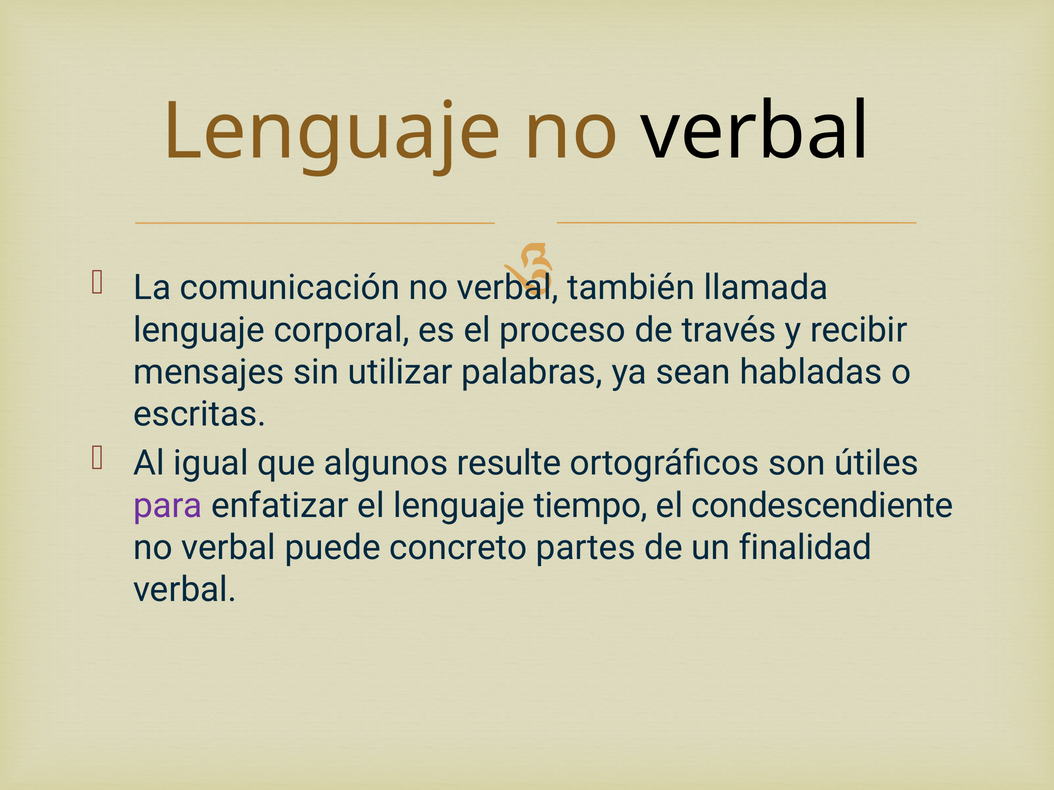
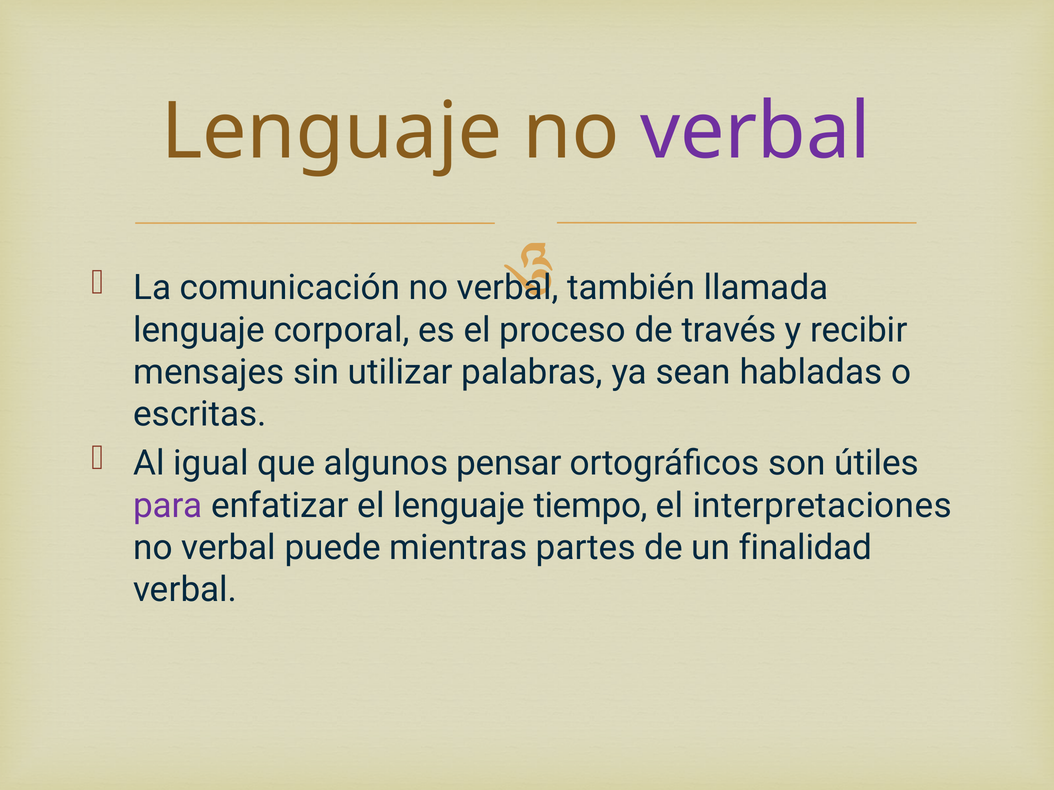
verbal at (755, 132) colour: black -> purple
resulte: resulte -> pensar
condescendiente: condescendiente -> interpretaciones
concreto: concreto -> mientras
